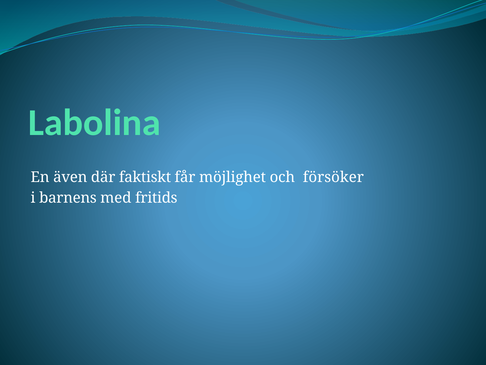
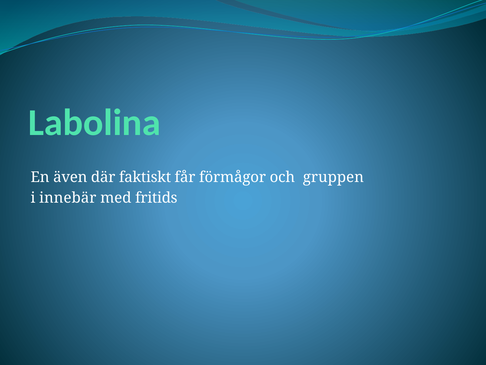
möjlighet: möjlighet -> förmågor
försöker: försöker -> gruppen
barnens: barnens -> innebär
